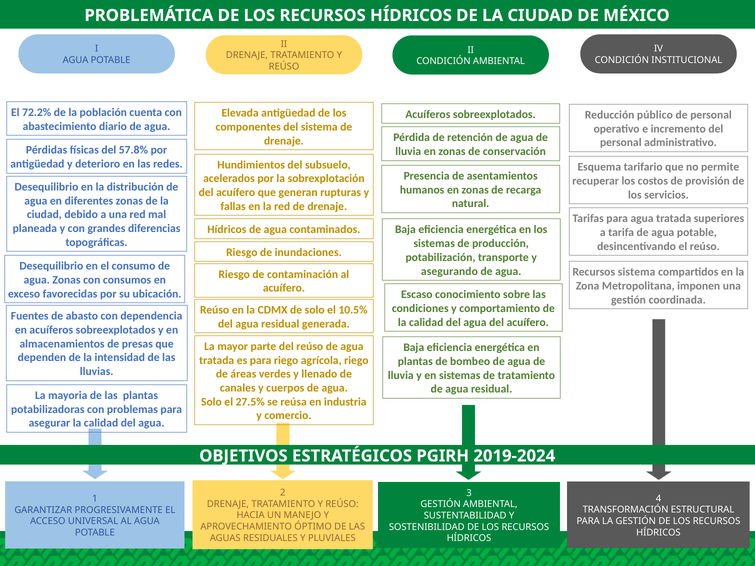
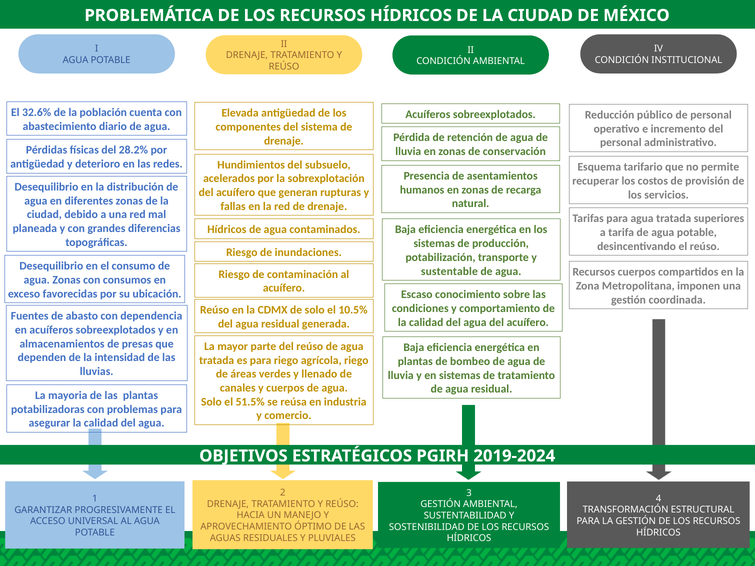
72.2%: 72.2% -> 32.6%
57.8%: 57.8% -> 28.2%
asegurando: asegurando -> sustentable
Recursos sistema: sistema -> cuerpos
27.5%: 27.5% -> 51.5%
